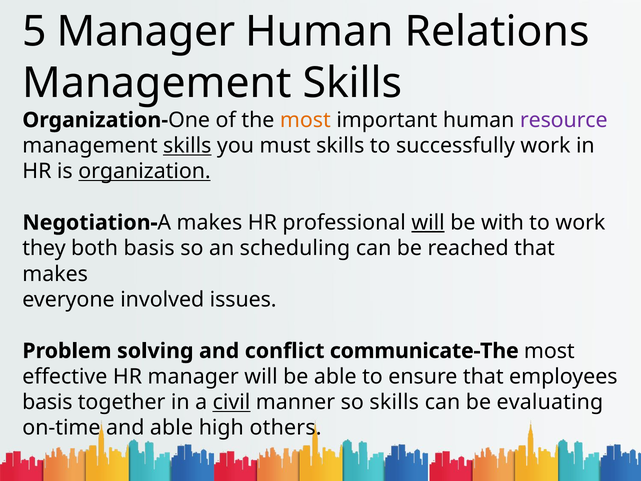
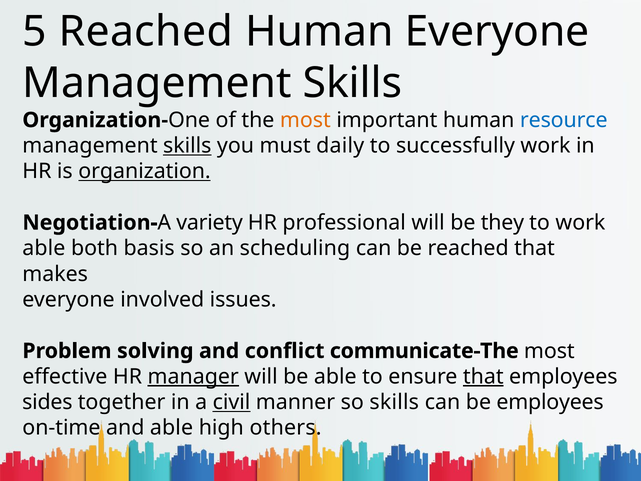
5 Manager: Manager -> Reached
Human Relations: Relations -> Everyone
resource colour: purple -> blue
must skills: skills -> daily
A makes: makes -> variety
will at (428, 223) underline: present -> none
with: with -> they
they at (44, 248): they -> able
manager at (193, 376) underline: none -> present
that at (483, 376) underline: none -> present
basis at (47, 402): basis -> sides
be evaluating: evaluating -> employees
